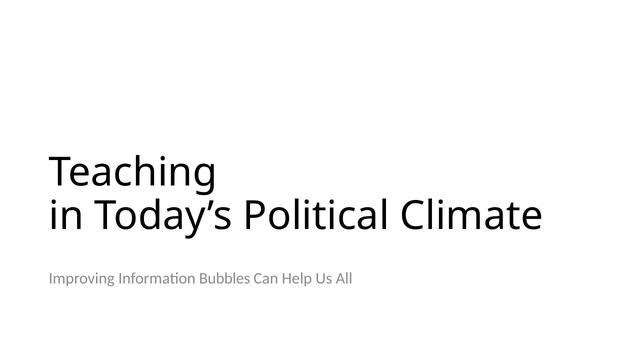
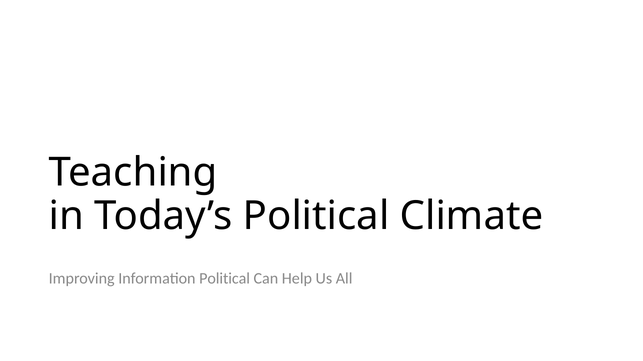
Information Bubbles: Bubbles -> Political
